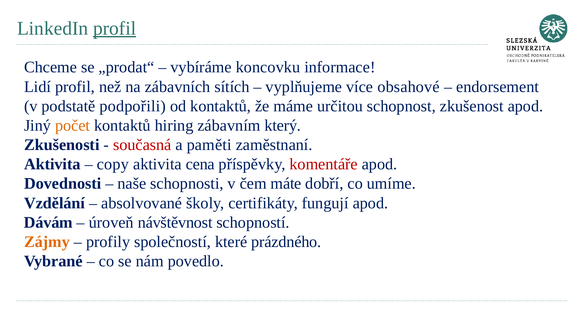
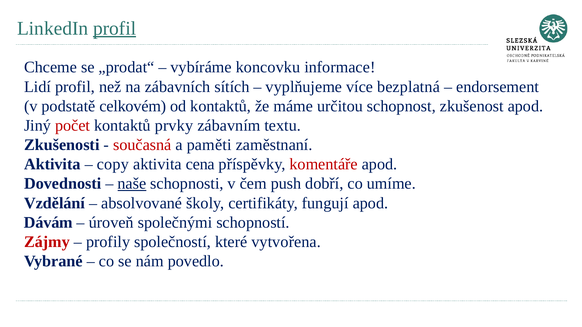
obsahové: obsahové -> bezplatná
podpořili: podpořili -> celkovém
počet colour: orange -> red
hiring: hiring -> prvky
který: který -> textu
naše underline: none -> present
máte: máte -> push
návštěvnost: návštěvnost -> společnými
Zájmy colour: orange -> red
prázdného: prázdného -> vytvořena
